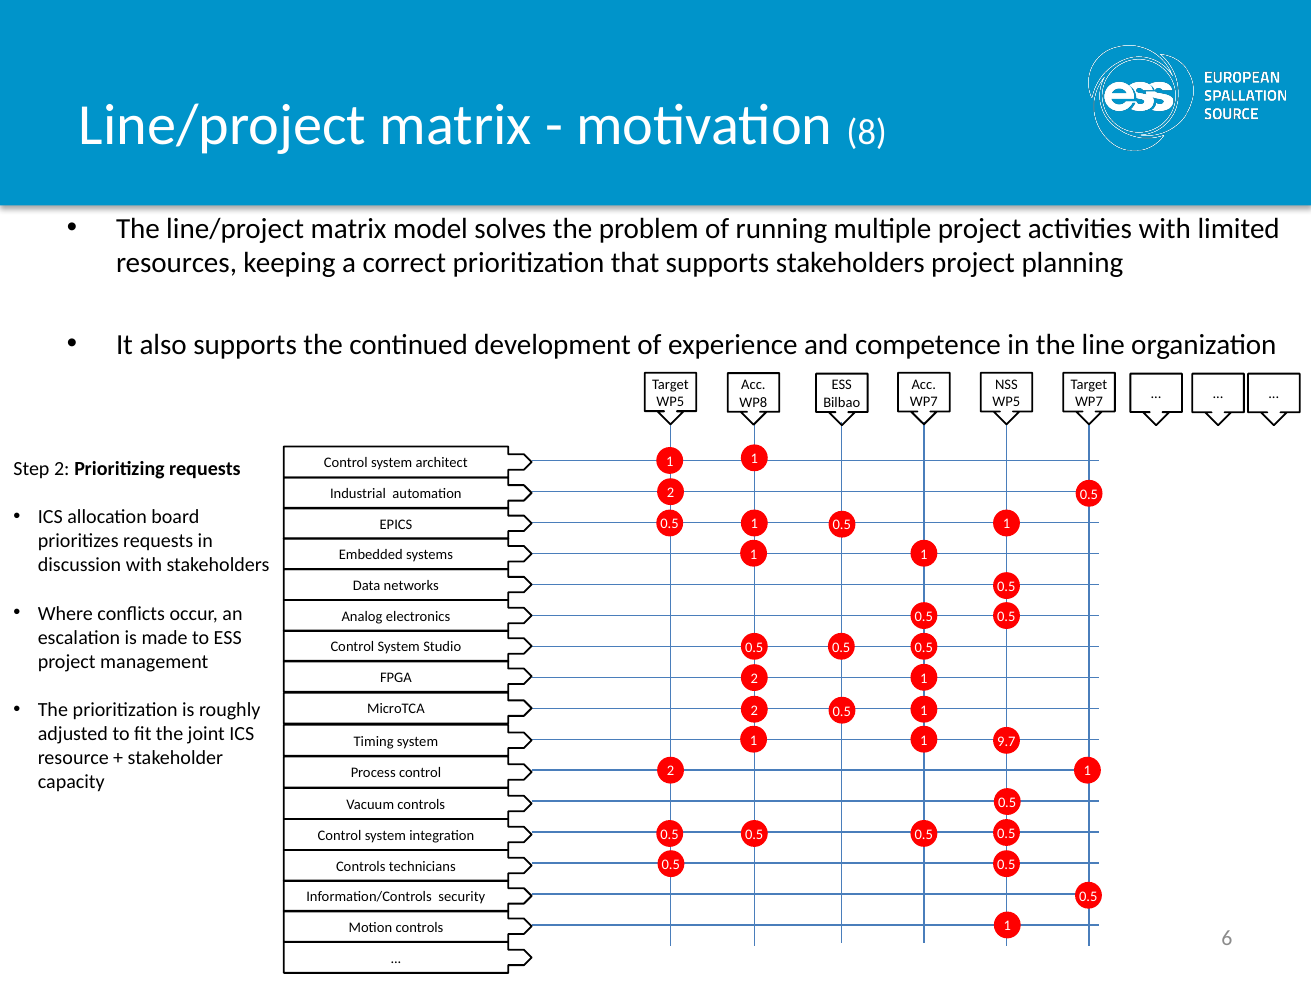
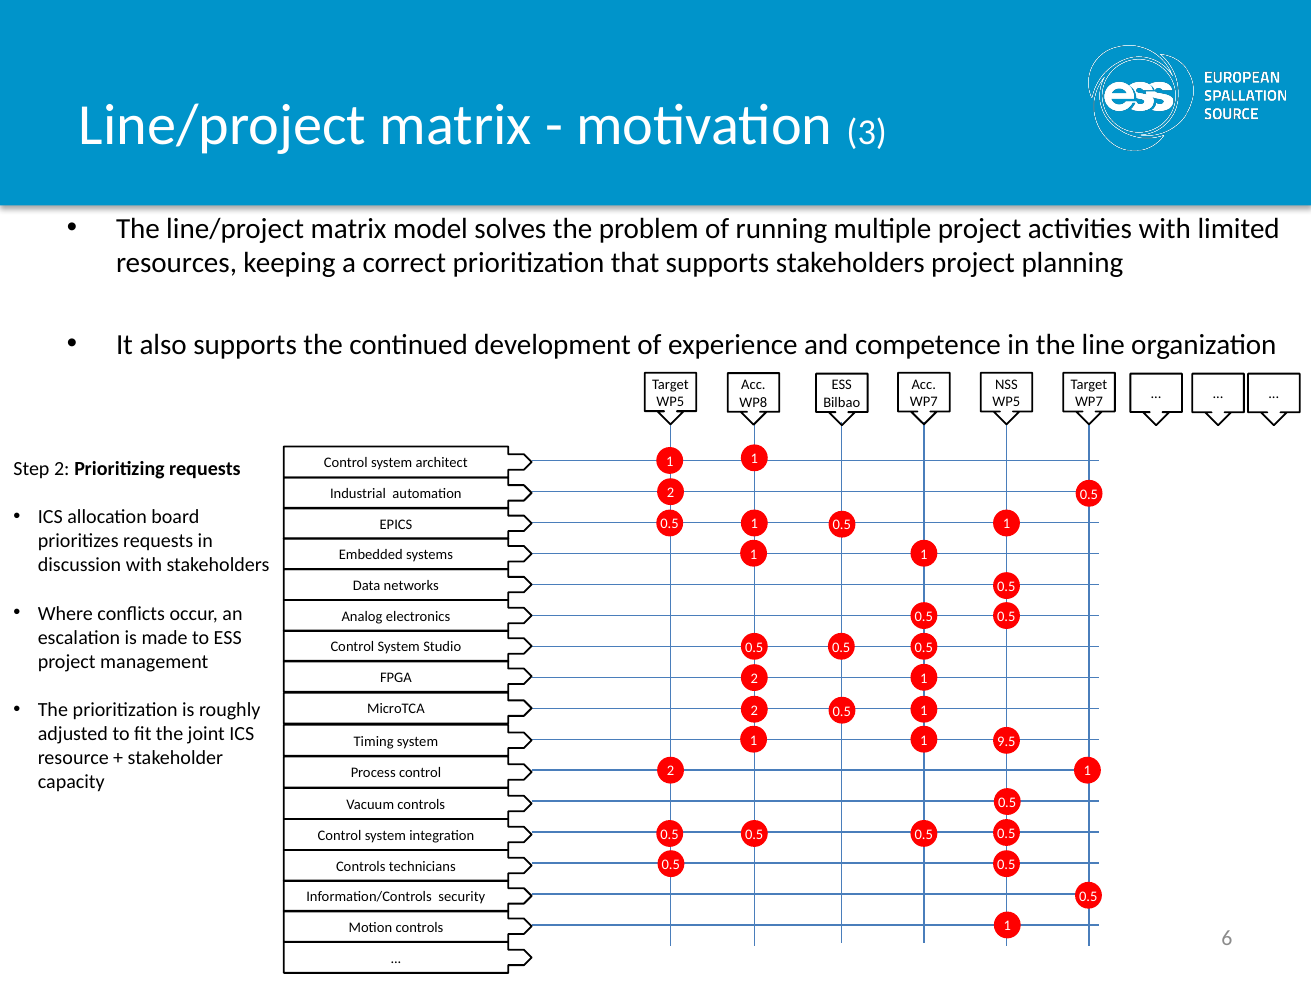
8: 8 -> 3
9.7: 9.7 -> 9.5
